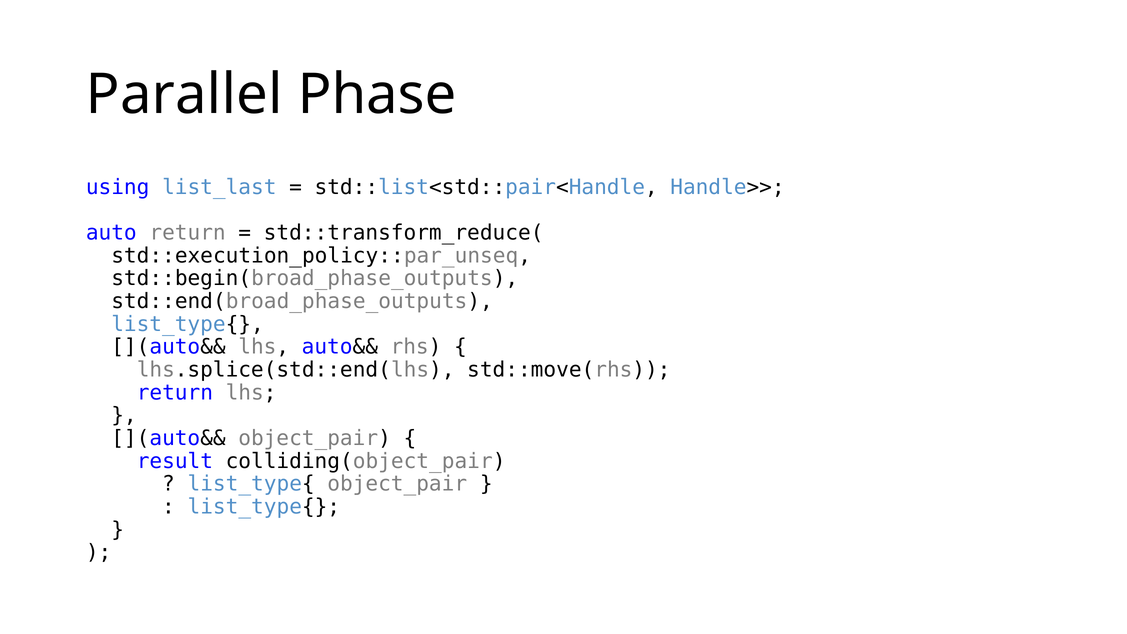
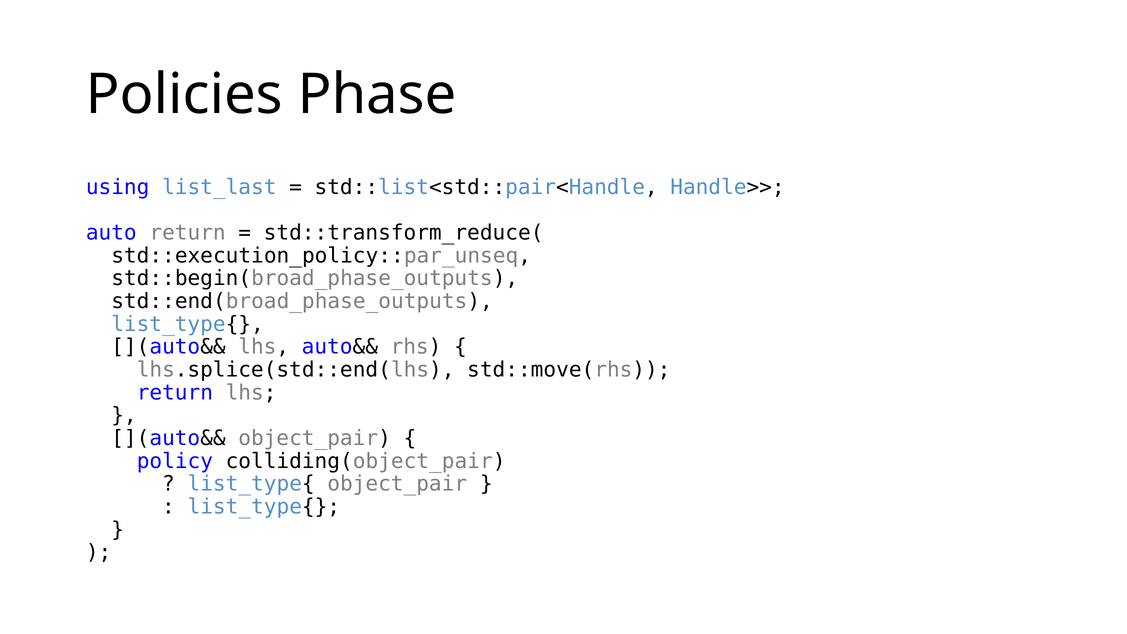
Parallel: Parallel -> Policies
result: result -> policy
